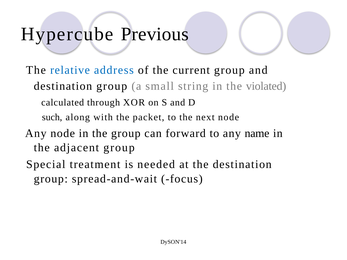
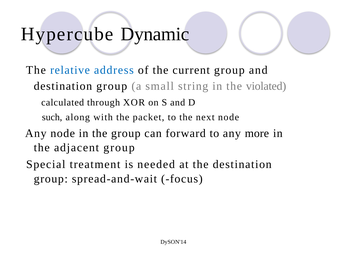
Previous: Previous -> Dynamic
name: name -> more
